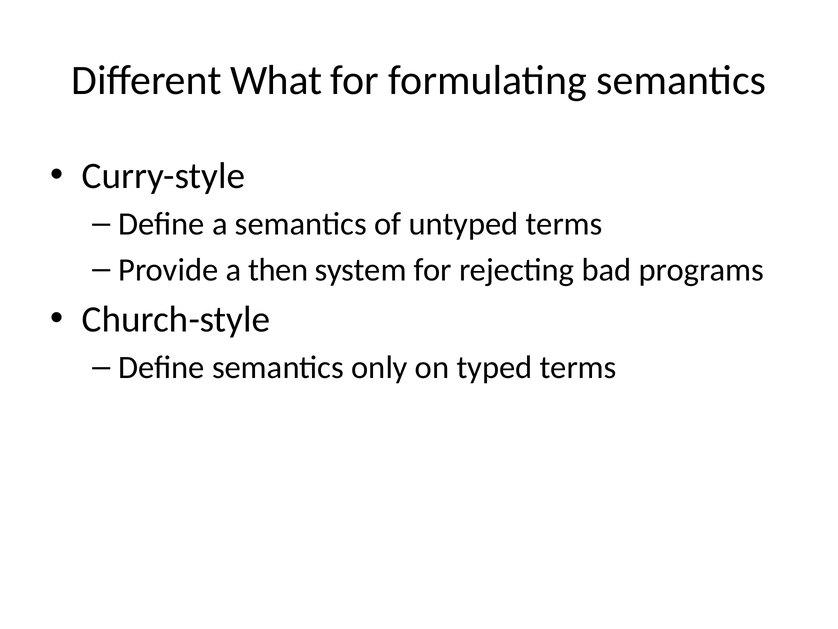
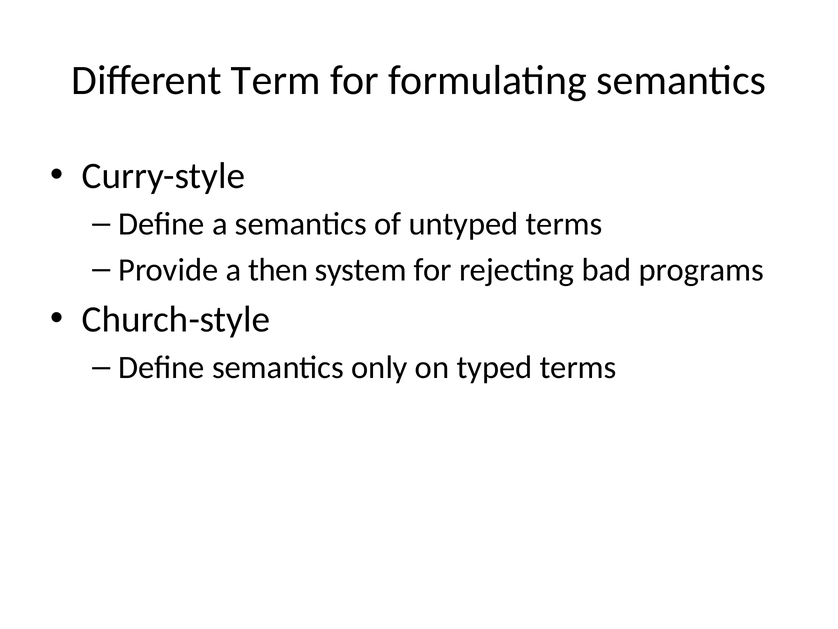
What: What -> Term
